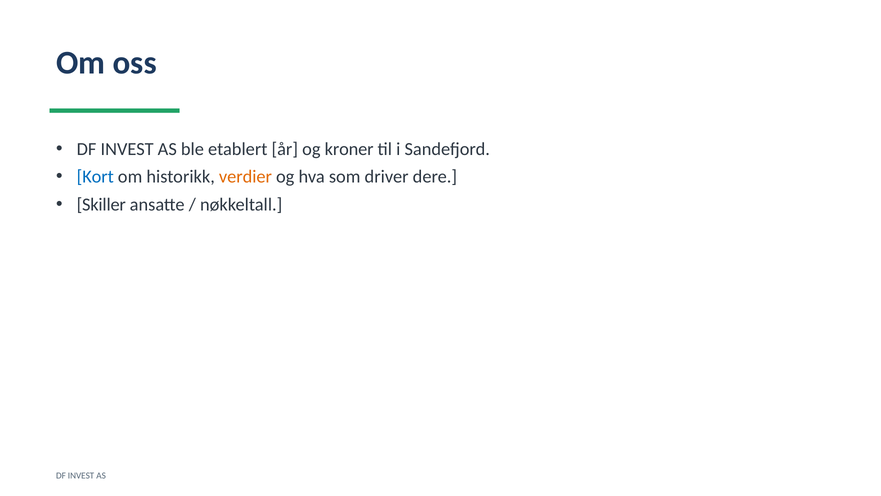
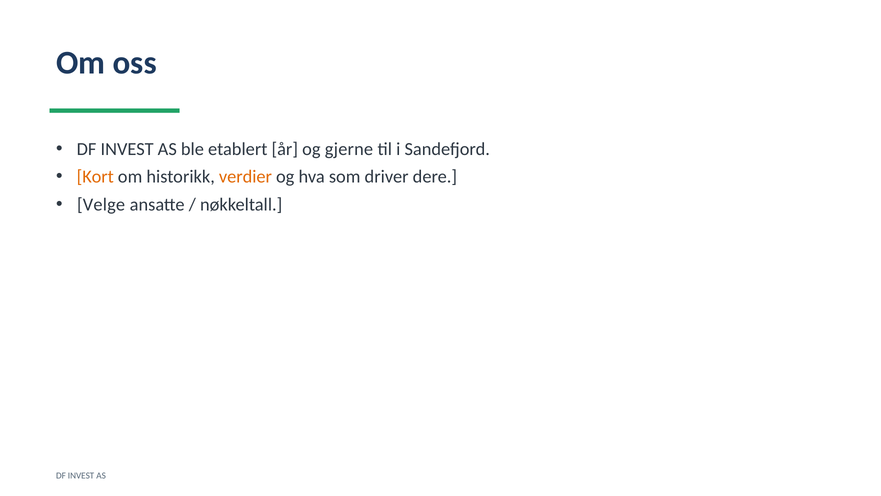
kroner: kroner -> gjerne
Kort colour: blue -> orange
Skiller: Skiller -> Velge
